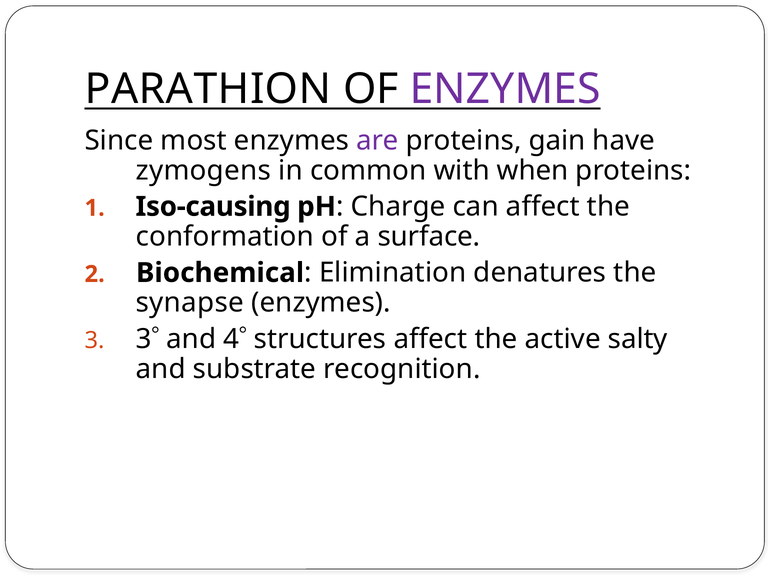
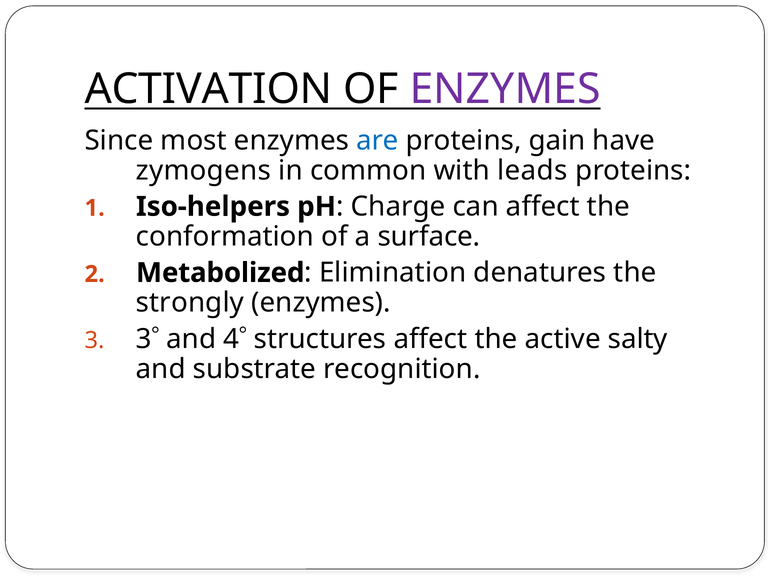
PARATHION: PARATHION -> ACTIVATION
are colour: purple -> blue
when: when -> leads
Iso-causing: Iso-causing -> Iso-helpers
Biochemical: Biochemical -> Metabolized
synapse: synapse -> strongly
